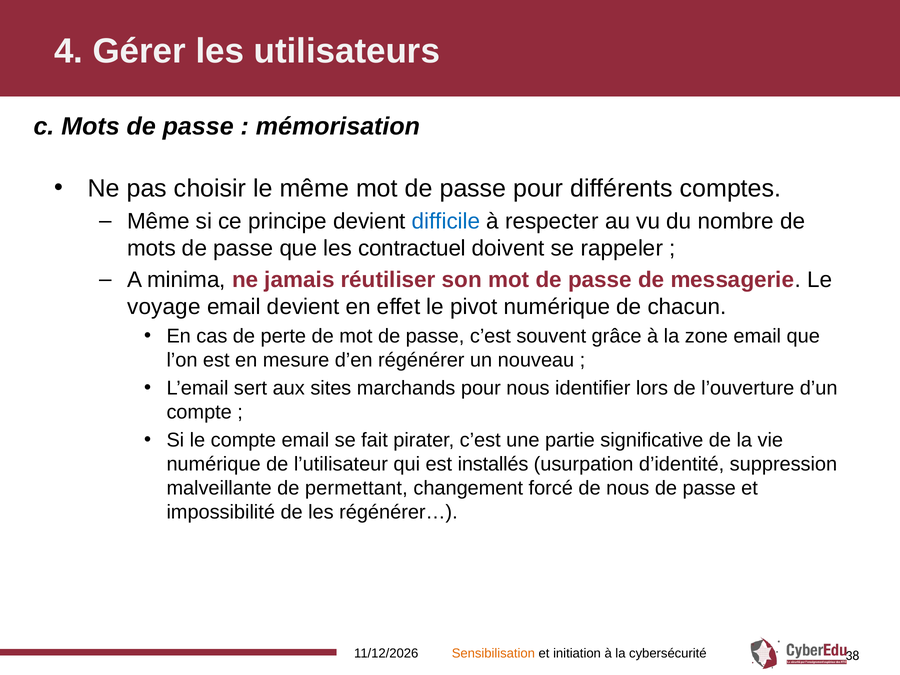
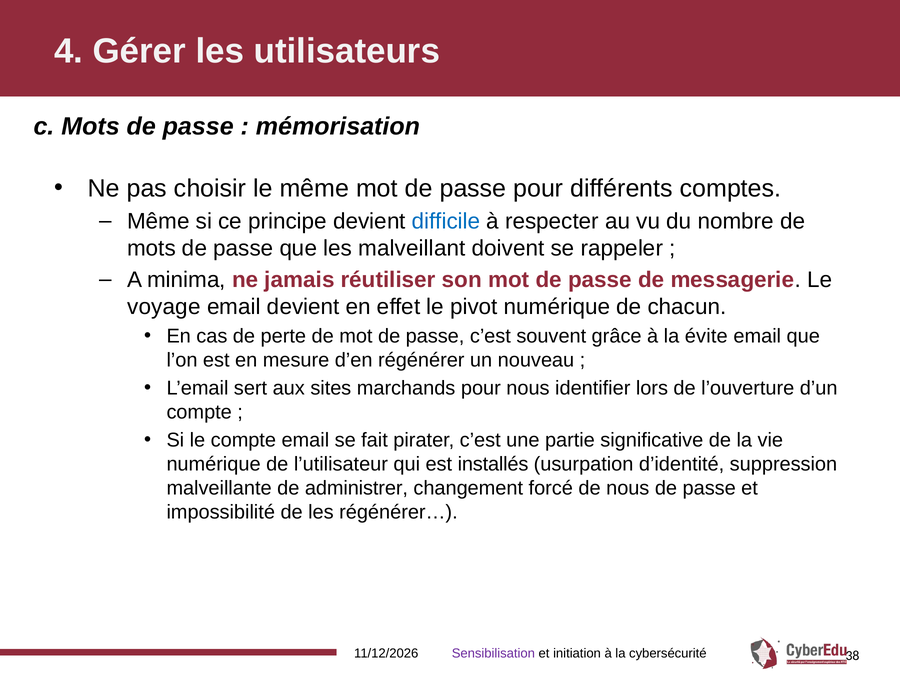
contractuel: contractuel -> malveillant
zone: zone -> évite
permettant: permettant -> administrer
Sensibilisation colour: orange -> purple
